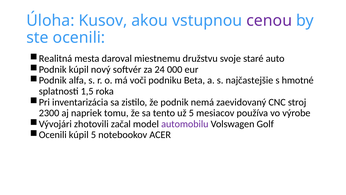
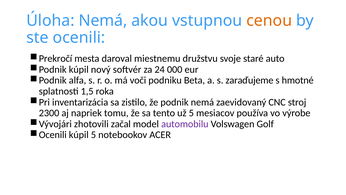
Úloha Kusov: Kusov -> Nemá
cenou colour: purple -> orange
Realitná: Realitná -> Prekročí
najčastejšie: najčastejšie -> zaraďujeme
